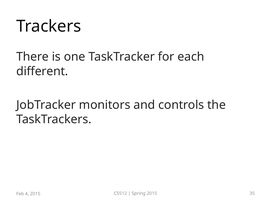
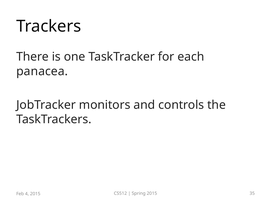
different: different -> panacea
